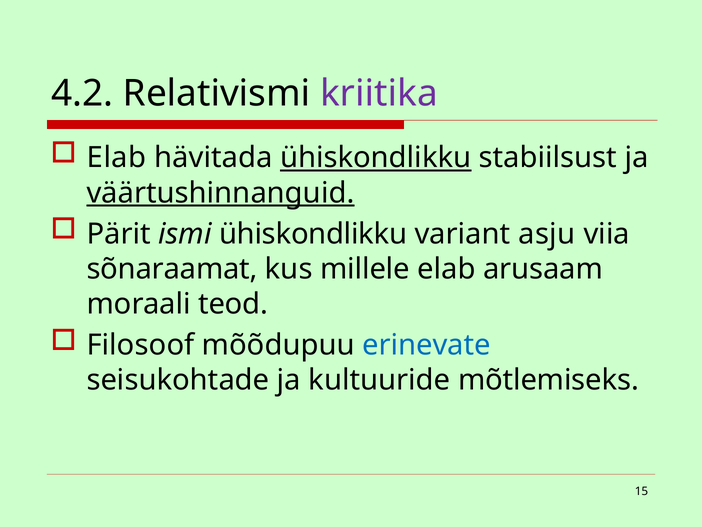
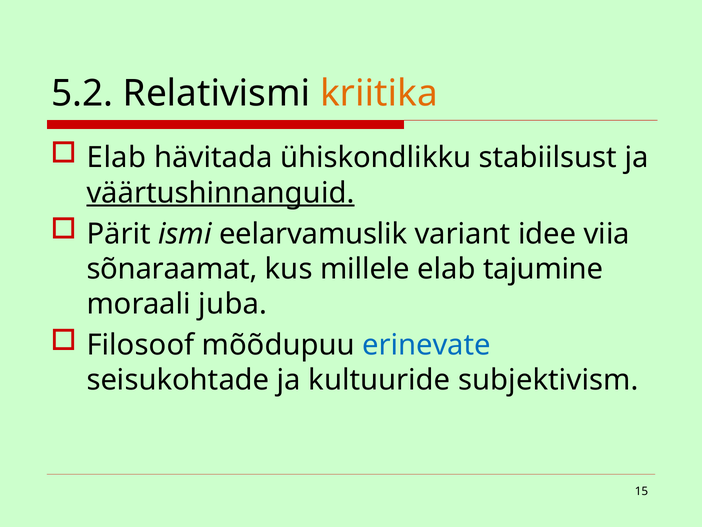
4.2: 4.2 -> 5.2
kriitika colour: purple -> orange
ühiskondlikku at (376, 158) underline: present -> none
ismi ühiskondlikku: ühiskondlikku -> eelarvamuslik
asju: asju -> idee
arusaam: arusaam -> tajumine
teod: teod -> juba
mõtlemiseks: mõtlemiseks -> subjektivism
